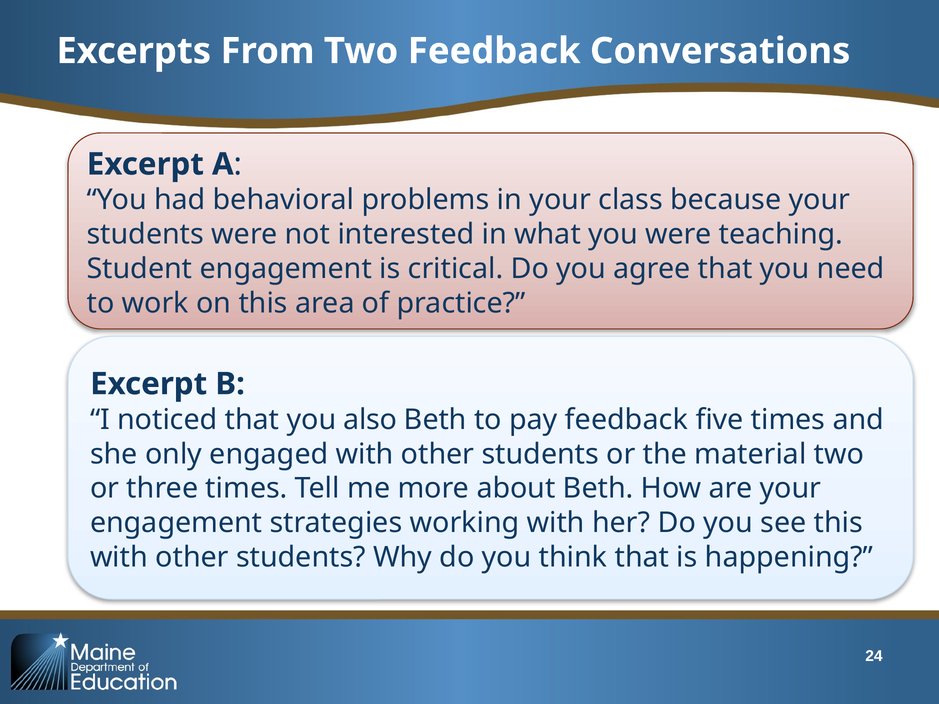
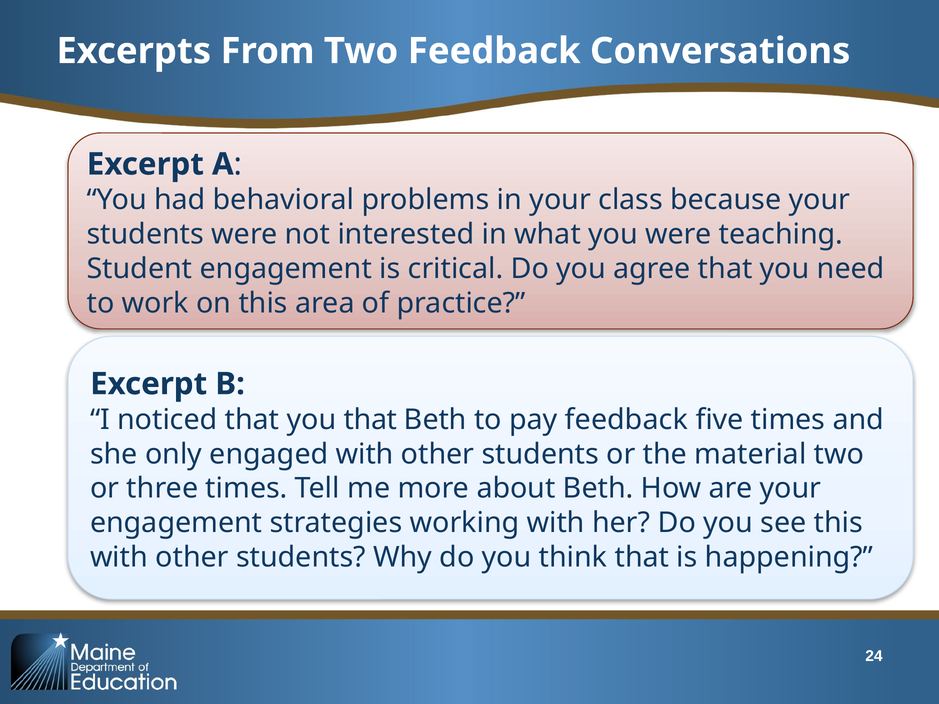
you also: also -> that
